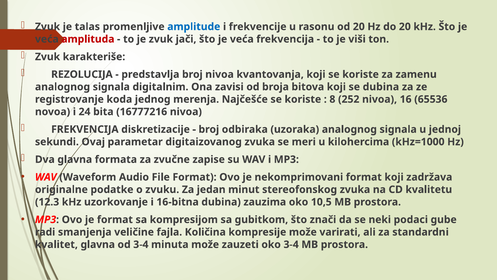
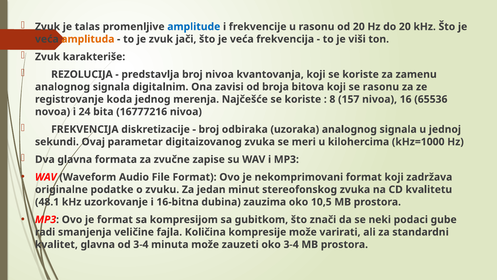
amplituda colour: red -> orange
se dubina: dubina -> rasonu
252: 252 -> 157
12.3: 12.3 -> 48.1
